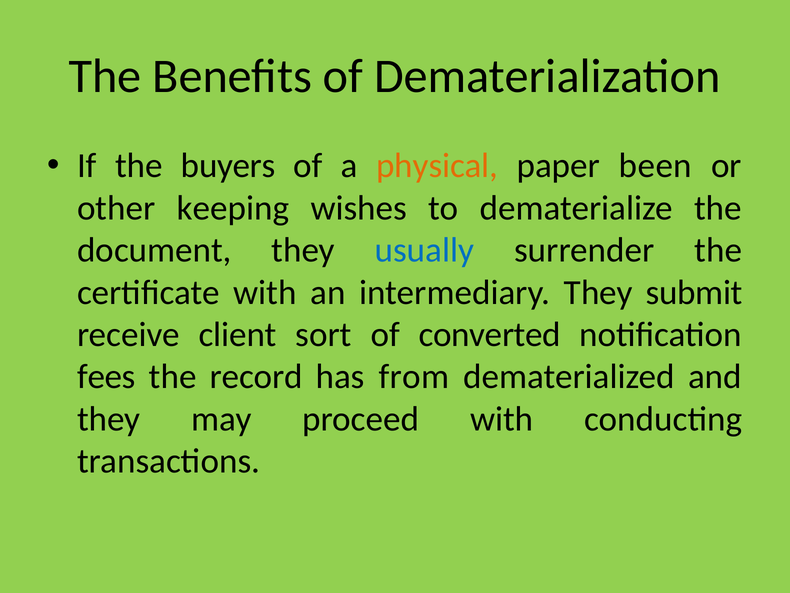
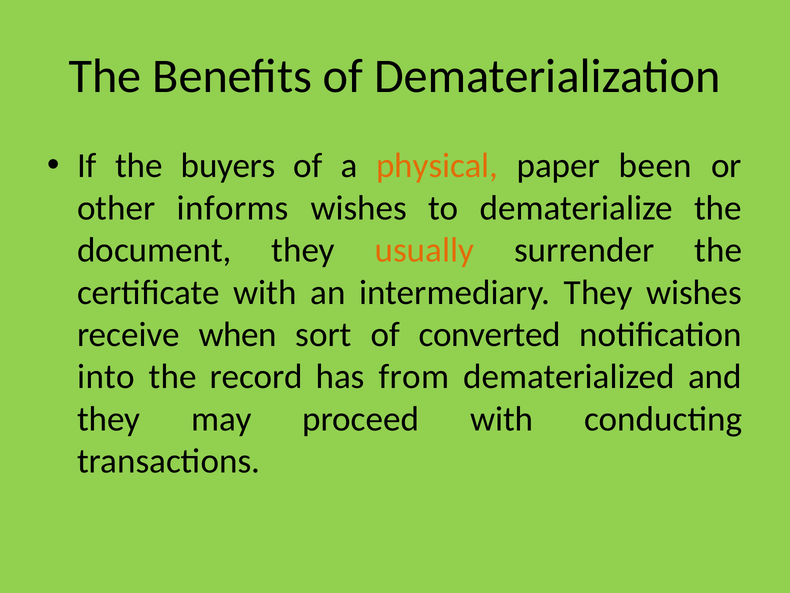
keeping: keeping -> informs
usually colour: blue -> orange
They submit: submit -> wishes
client: client -> when
fees: fees -> into
